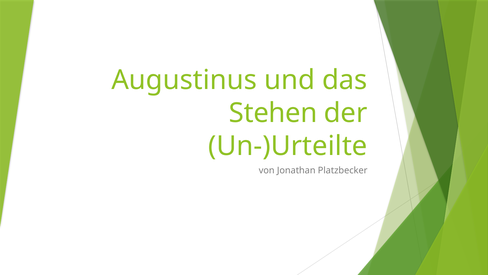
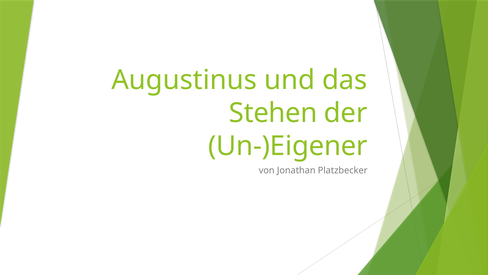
Un-)Urteilte: Un-)Urteilte -> Un-)Eigener
